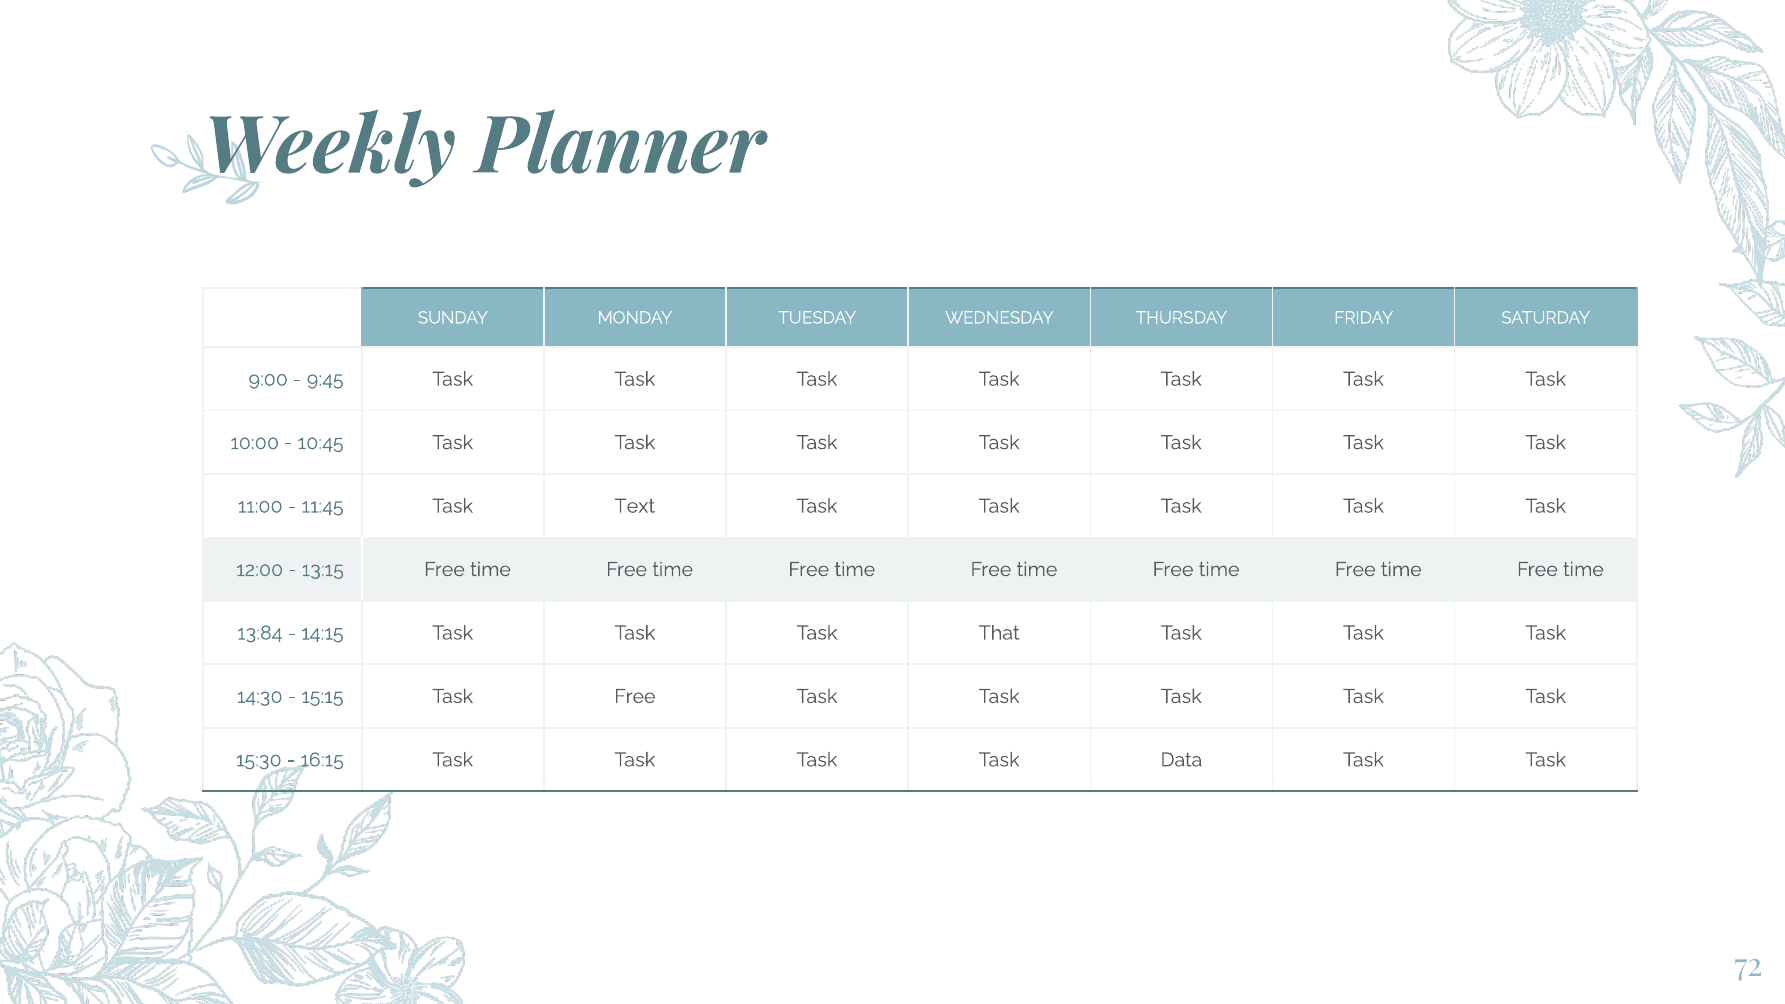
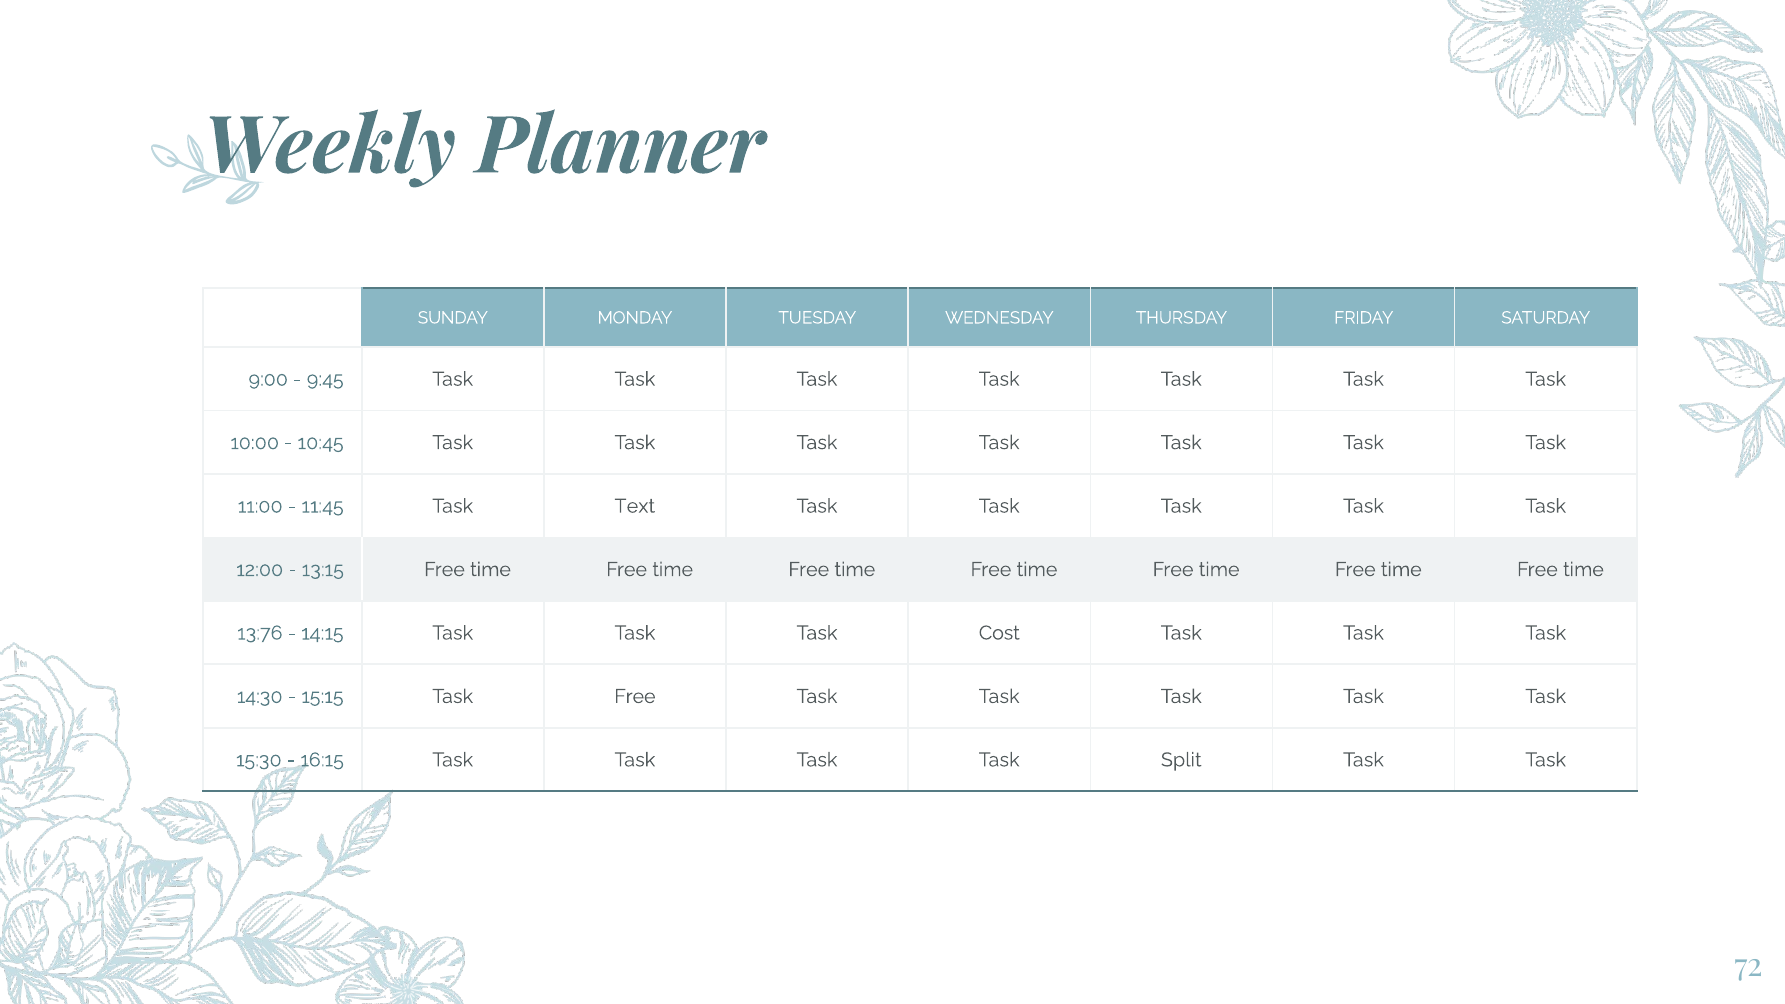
13:84: 13:84 -> 13:76
That: That -> Cost
Data: Data -> Split
